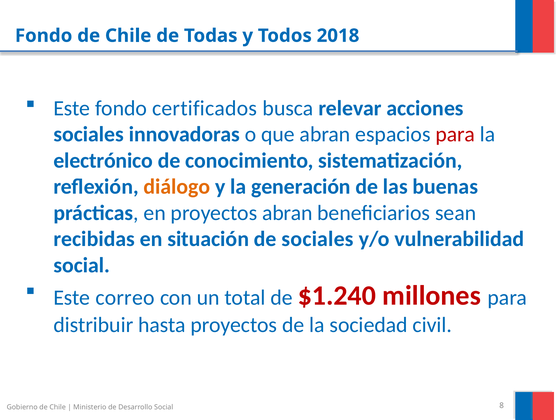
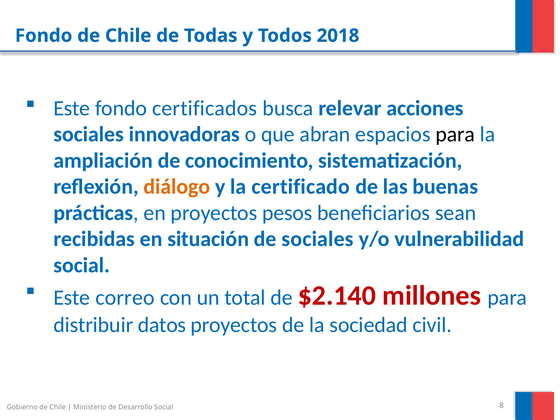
para at (455, 134) colour: red -> black
electrónico: electrónico -> ampliación
generación: generación -> certificado
proyectos abran: abran -> pesos
$1.240: $1.240 -> $2.140
hasta: hasta -> datos
